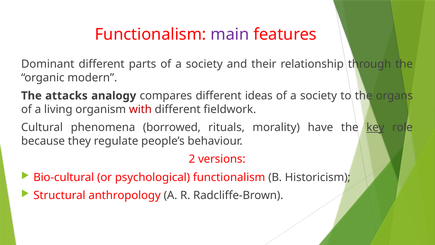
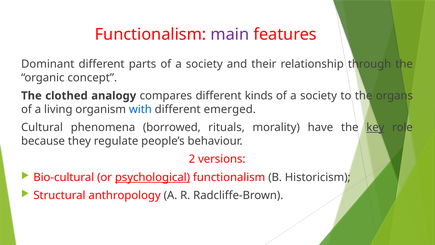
modern: modern -> concept
attacks: attacks -> clothed
ideas: ideas -> kinds
with colour: red -> blue
fieldwork: fieldwork -> emerged
psychological underline: none -> present
